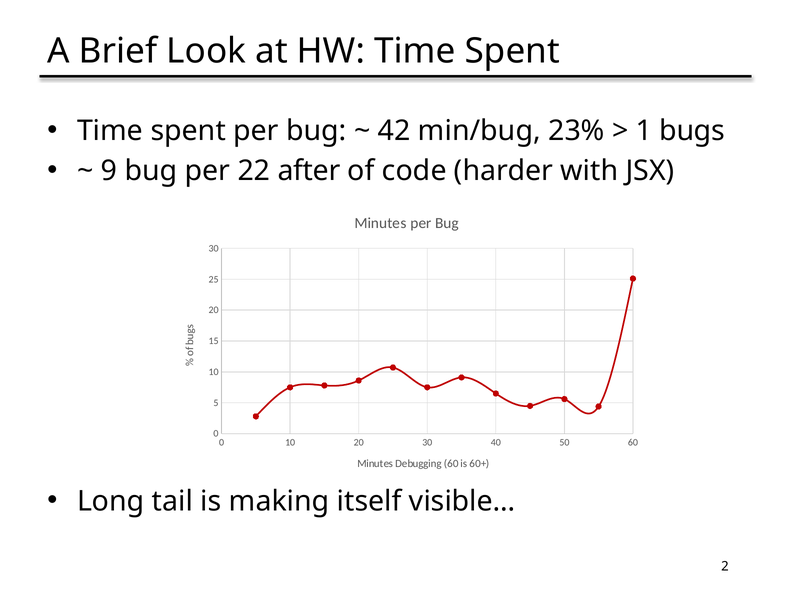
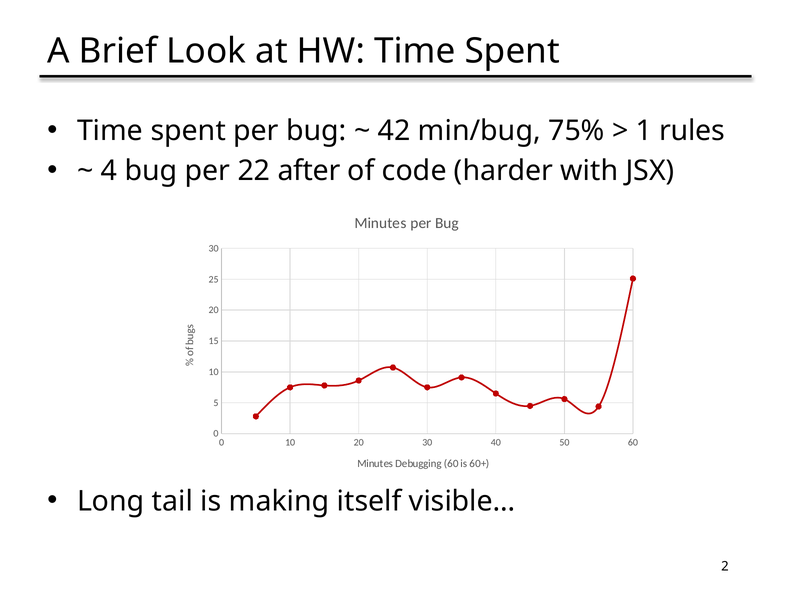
23%: 23% -> 75%
bugs: bugs -> rules
9: 9 -> 4
